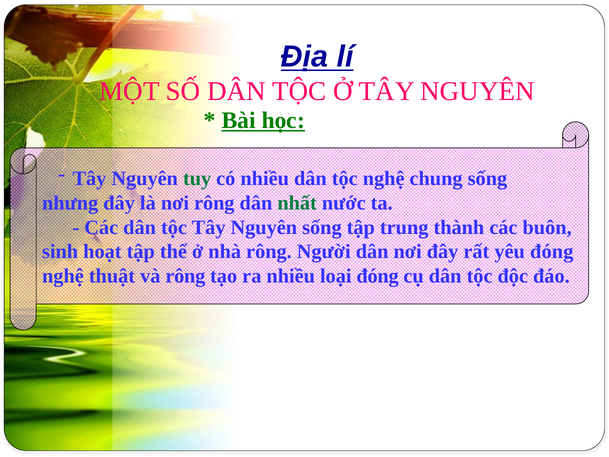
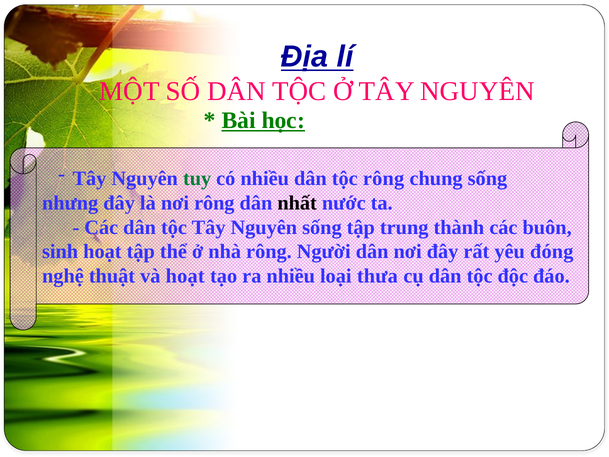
tộc nghệ: nghệ -> rông
nhất colour: green -> black
và rông: rông -> hoạt
loại đóng: đóng -> thưa
